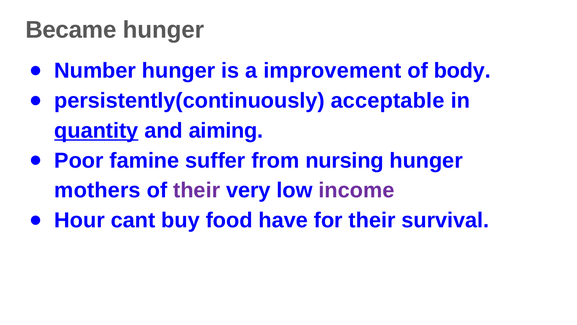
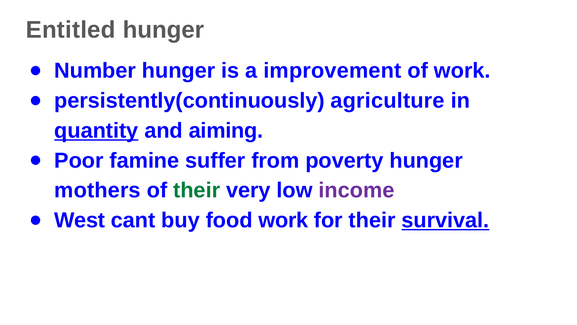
Became: Became -> Entitled
of body: body -> work
acceptable: acceptable -> agriculture
nursing: nursing -> poverty
their at (197, 190) colour: purple -> green
Hour: Hour -> West
food have: have -> work
survival underline: none -> present
